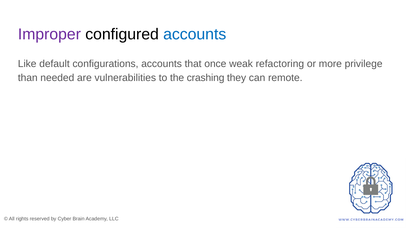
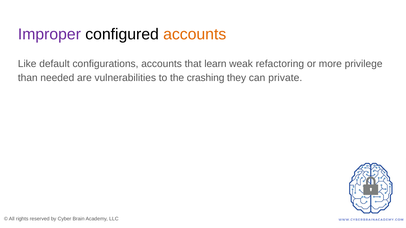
accounts at (195, 34) colour: blue -> orange
once: once -> learn
remote: remote -> private
